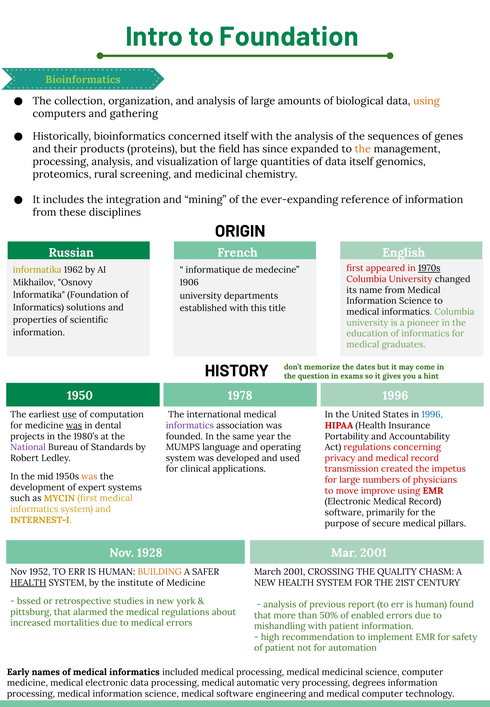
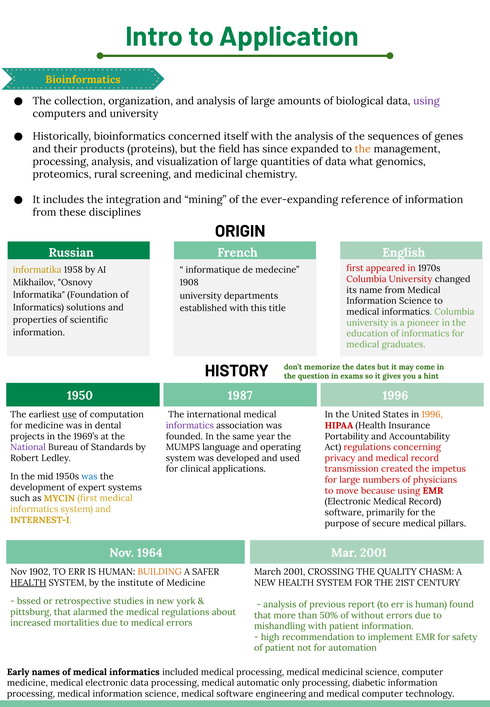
to Foundation: Foundation -> Application
Bioinformatics at (83, 80) colour: light green -> yellow
using at (426, 101) colour: orange -> purple
and gathering: gathering -> university
data itself: itself -> what
1970s underline: present -> none
1962: 1962 -> 1958
1906: 1906 -> 1908
1978: 1978 -> 1987
1996 at (432, 415) colour: blue -> orange
was at (74, 426) underline: present -> none
1980’s: 1980’s -> 1969’s
was at (89, 477) colour: orange -> blue
improve: improve -> because
1928: 1928 -> 1964
1952: 1952 -> 1902
enabled: enabled -> without
very: very -> only
degrees: degrees -> diabetic
